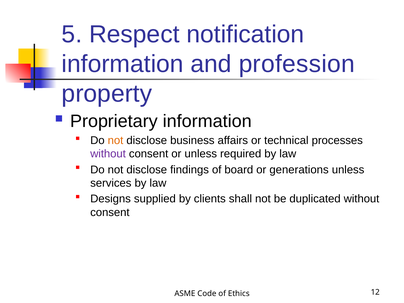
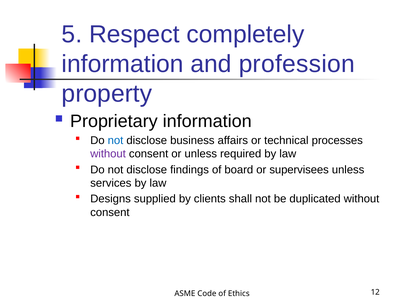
notification: notification -> completely
not at (116, 140) colour: orange -> blue
generations: generations -> supervisees
